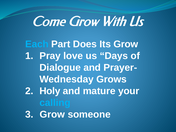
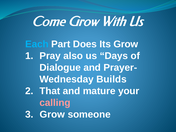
love: love -> also
Grows: Grows -> Builds
Holy: Holy -> That
calling colour: light blue -> pink
